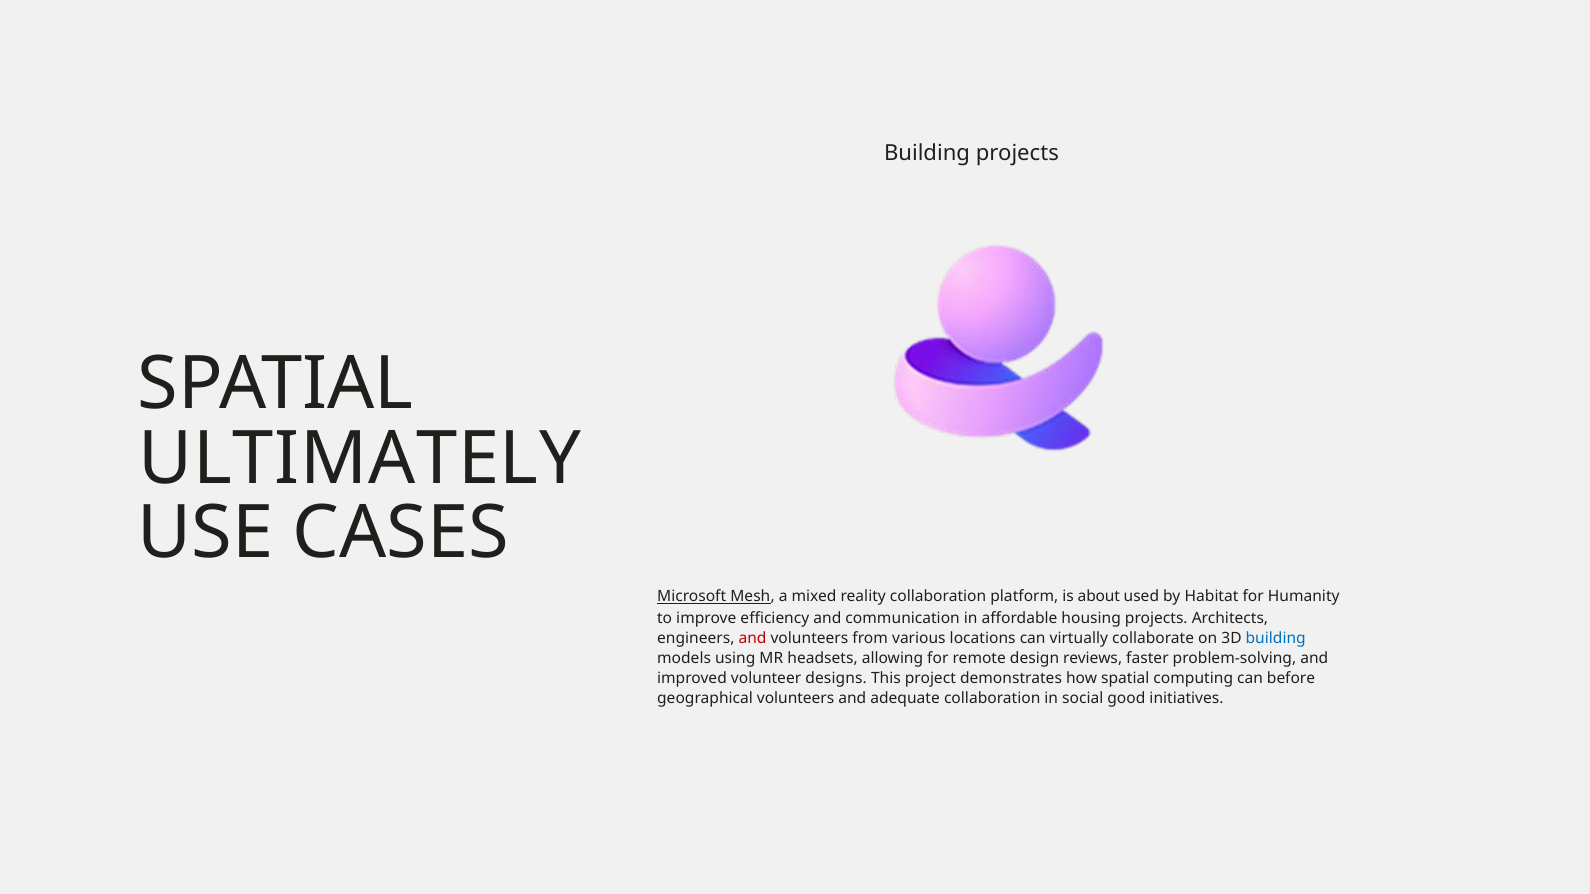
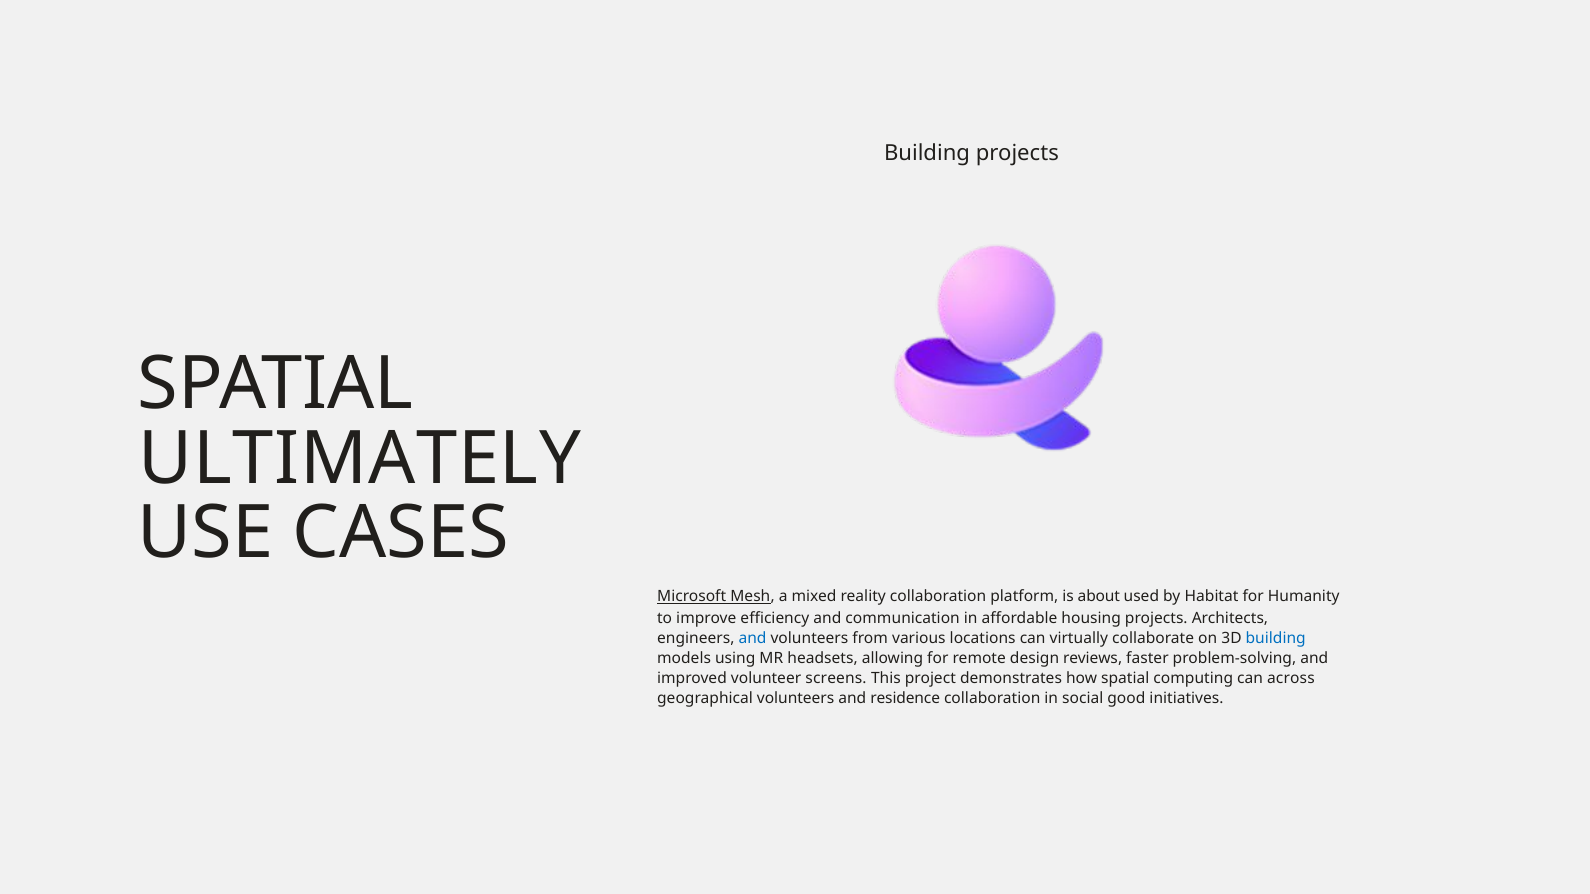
and at (753, 639) colour: red -> blue
designs: designs -> screens
before: before -> across
adequate: adequate -> residence
